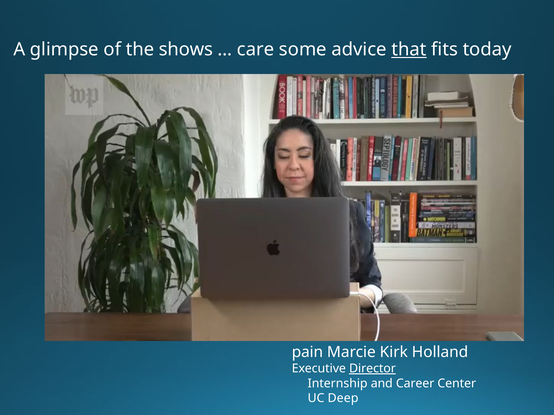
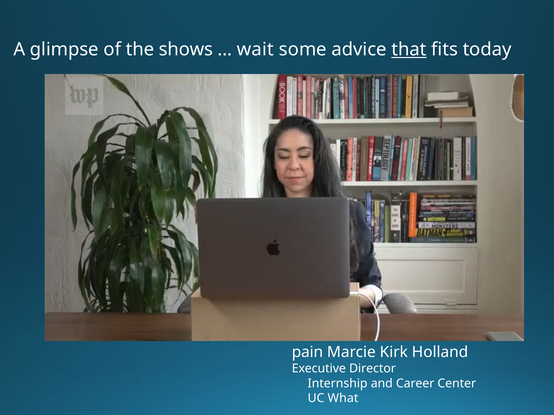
care: care -> wait
Director underline: present -> none
Deep: Deep -> What
